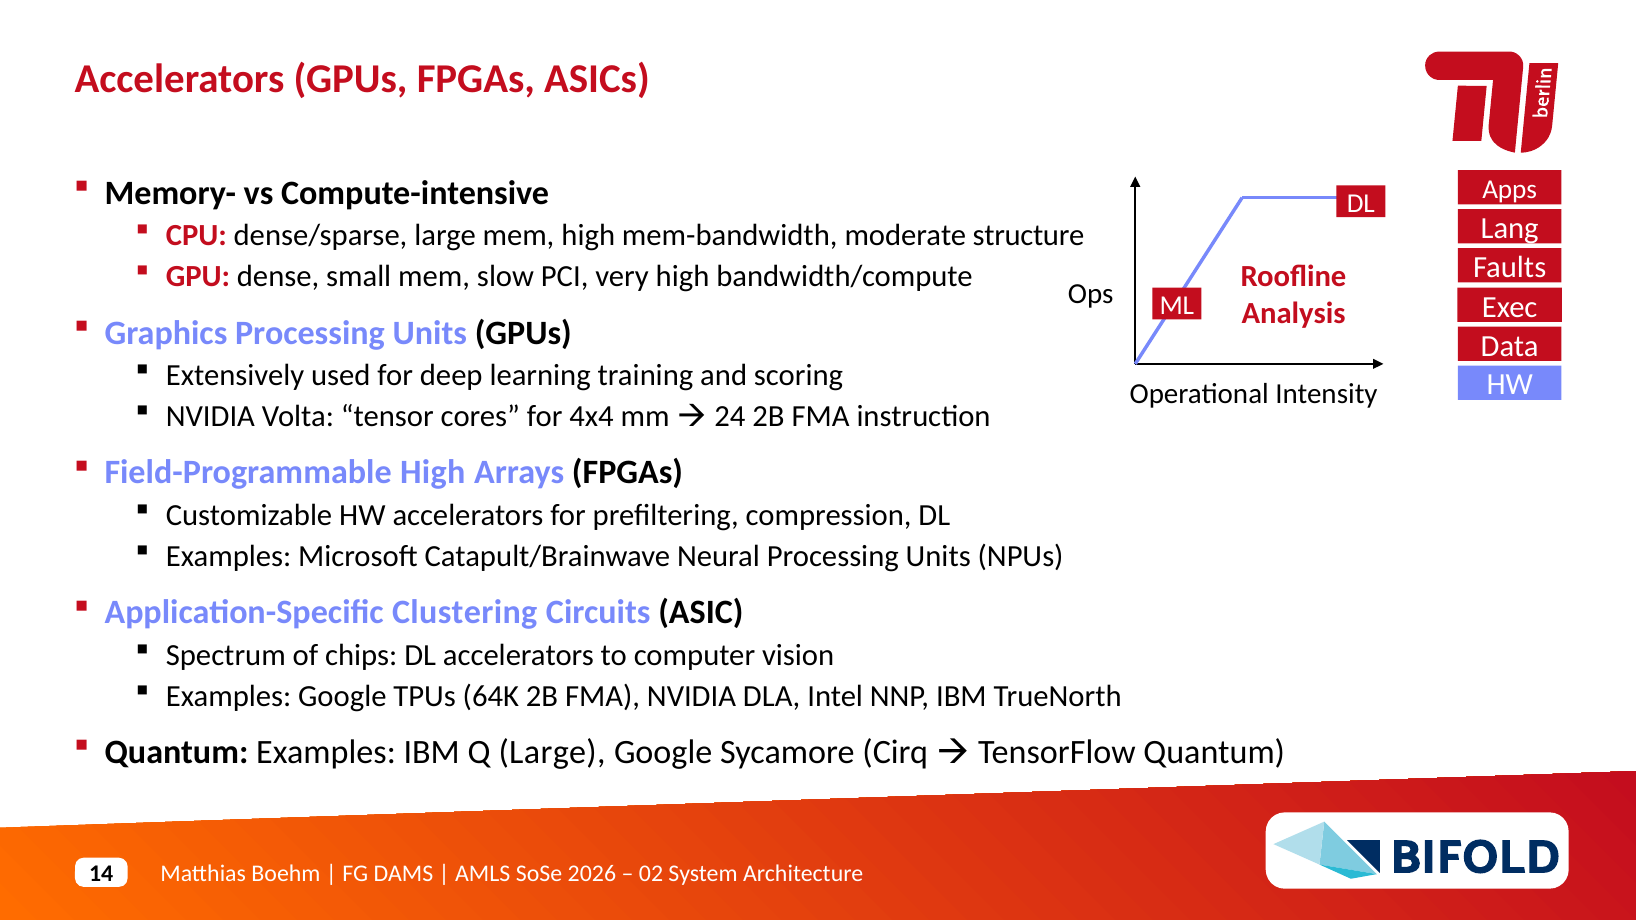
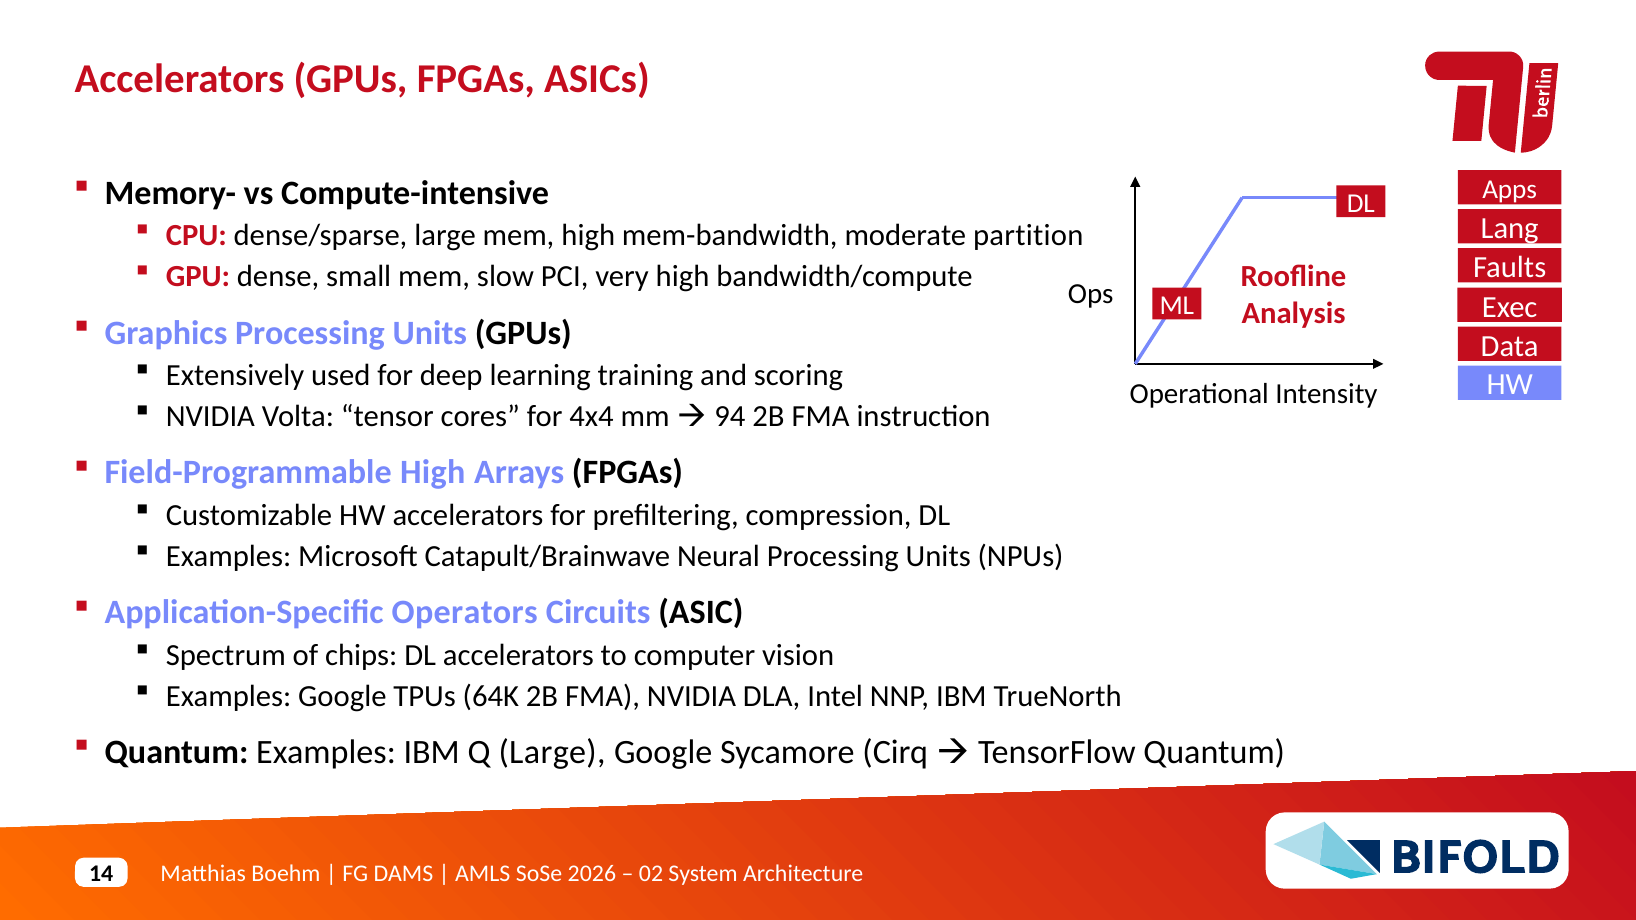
structure: structure -> partition
24: 24 -> 94
Clustering: Clustering -> Operators
